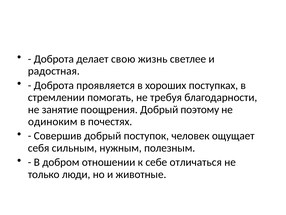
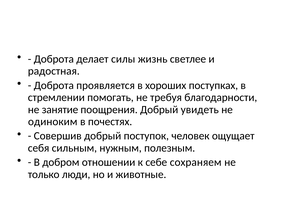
свою: свою -> силы
поэтому: поэтому -> увидеть
отличаться: отличаться -> сохраняем
